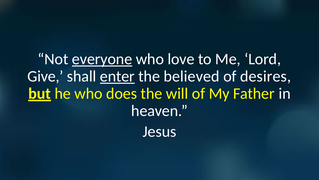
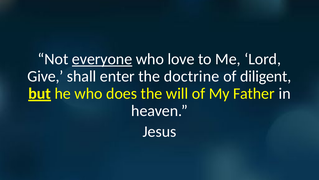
enter underline: present -> none
believed: believed -> doctrine
desires: desires -> diligent
